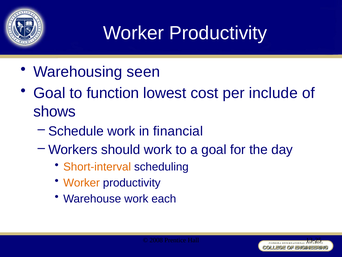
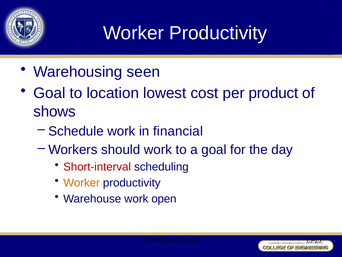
function: function -> location
include: include -> product
Short-interval colour: orange -> red
each: each -> open
